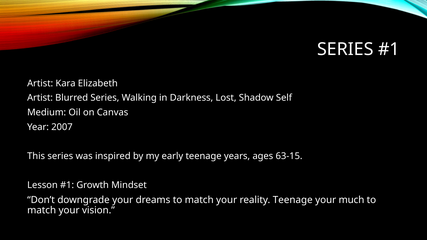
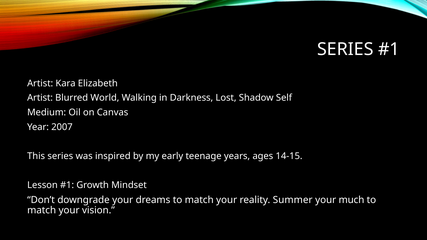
Blurred Series: Series -> World
63-15: 63-15 -> 14-15
reality Teenage: Teenage -> Summer
